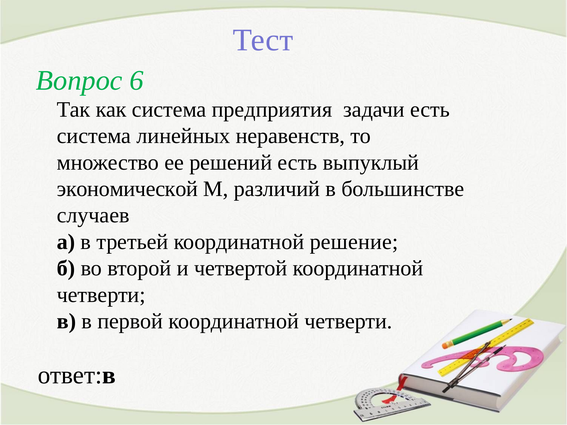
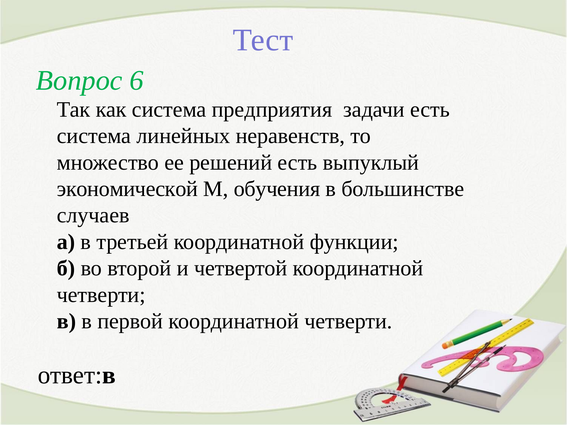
различий: различий -> обучения
решение: решение -> функции
